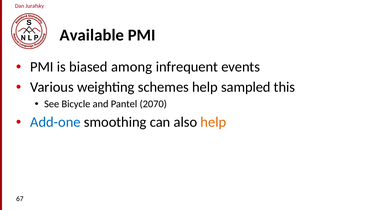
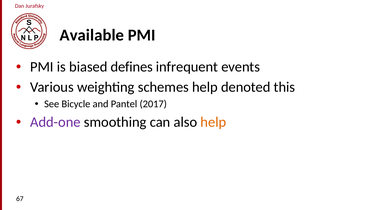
among: among -> defines
sampled: sampled -> denoted
2070: 2070 -> 2017
Add-one colour: blue -> purple
